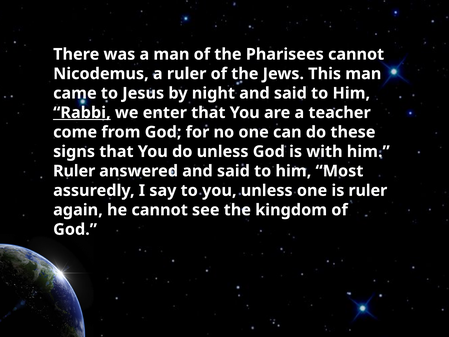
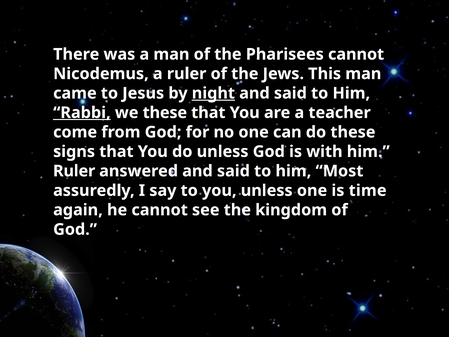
night underline: none -> present
we enter: enter -> these
is ruler: ruler -> time
